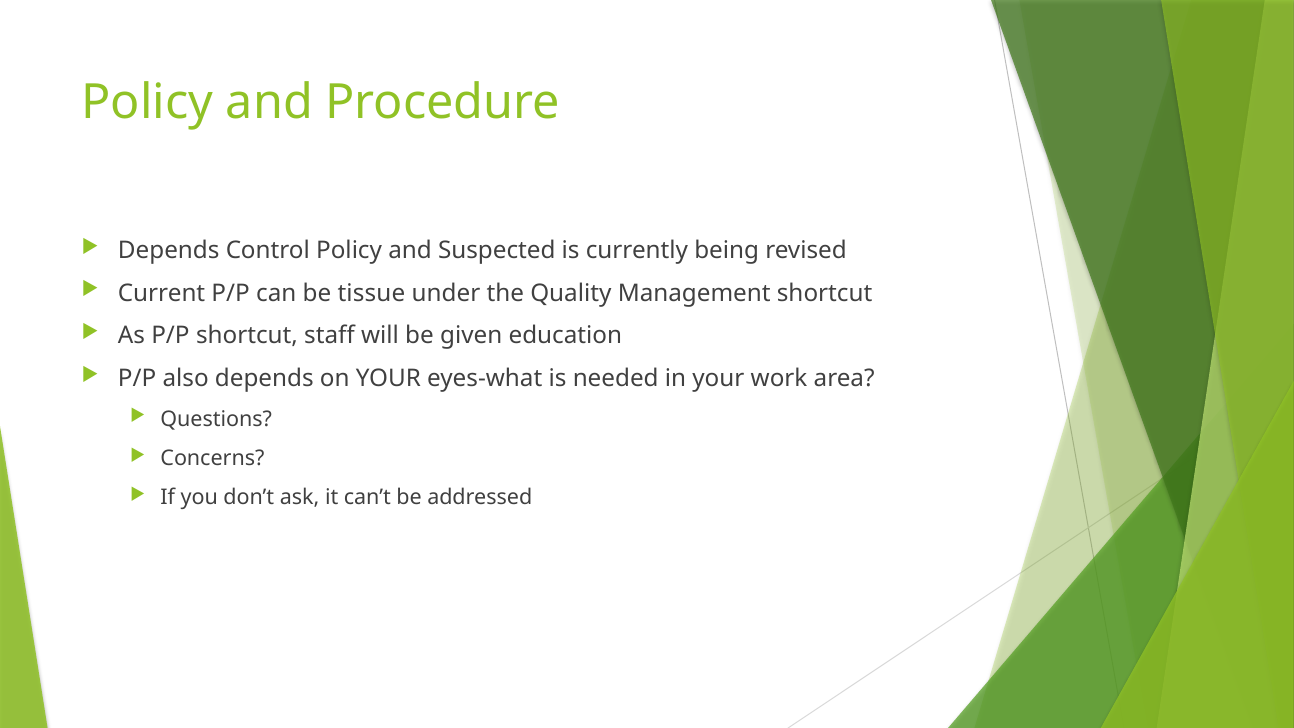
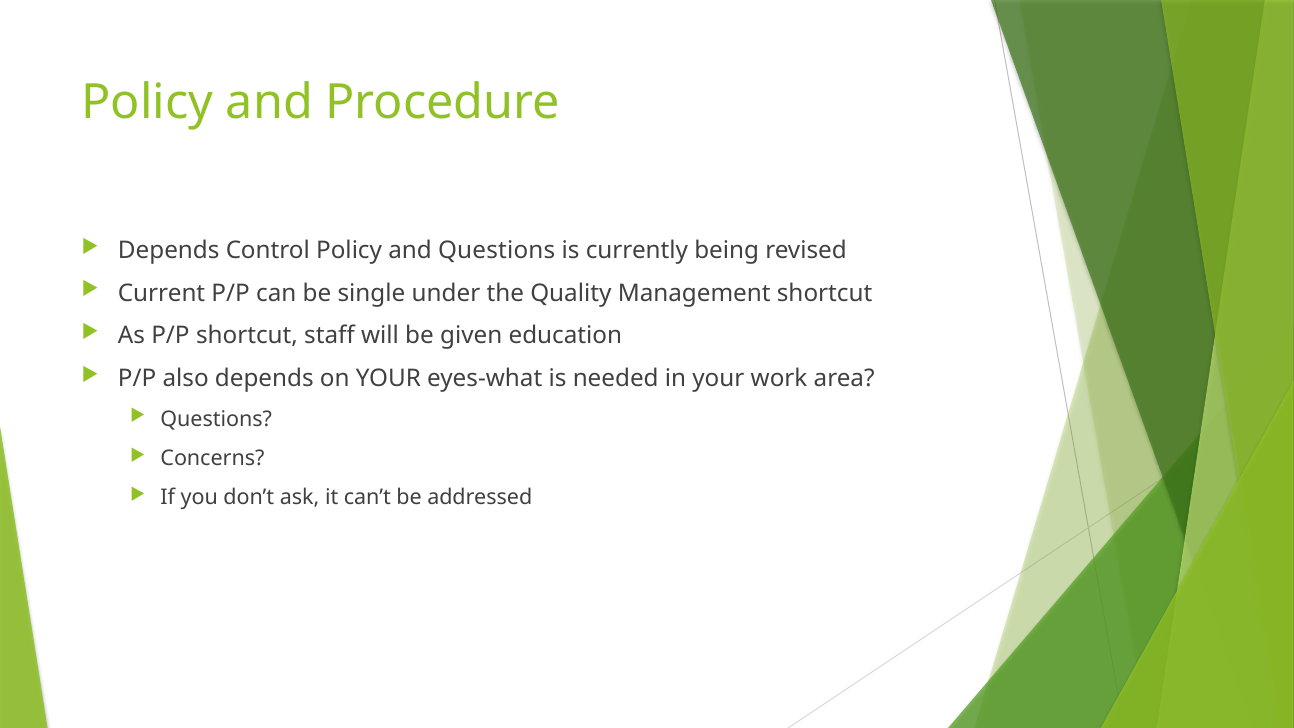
and Suspected: Suspected -> Questions
tissue: tissue -> single
